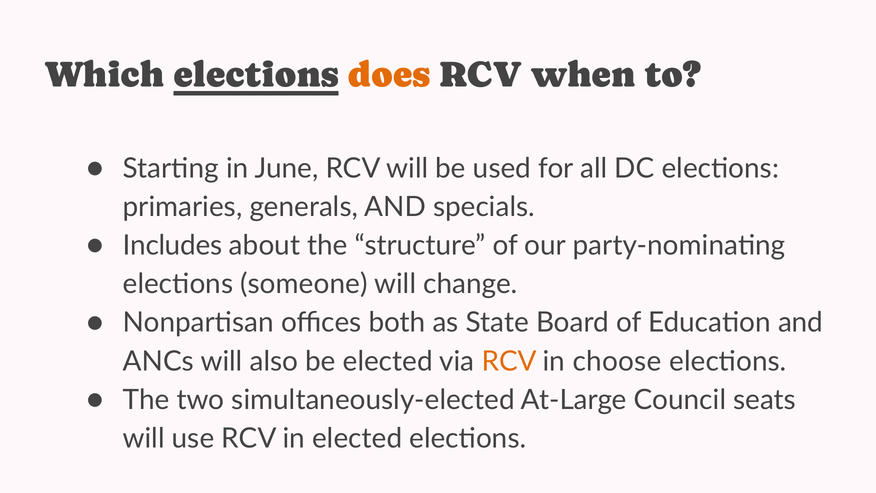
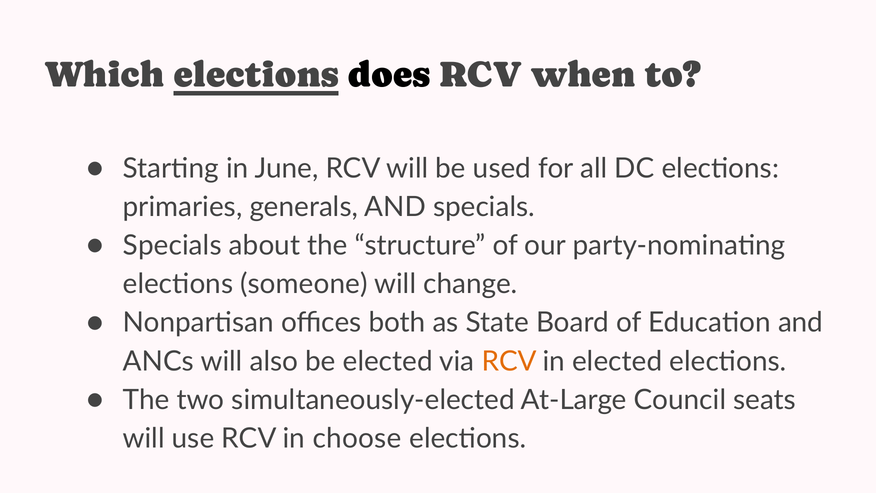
does colour: orange -> black
Includes at (172, 245): Includes -> Specials
in choose: choose -> elected
in elected: elected -> choose
